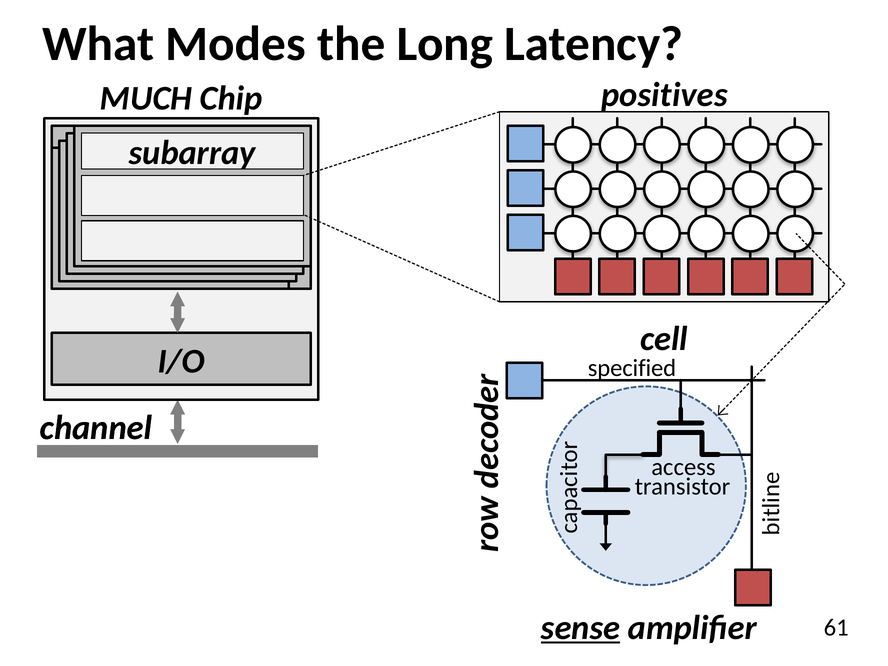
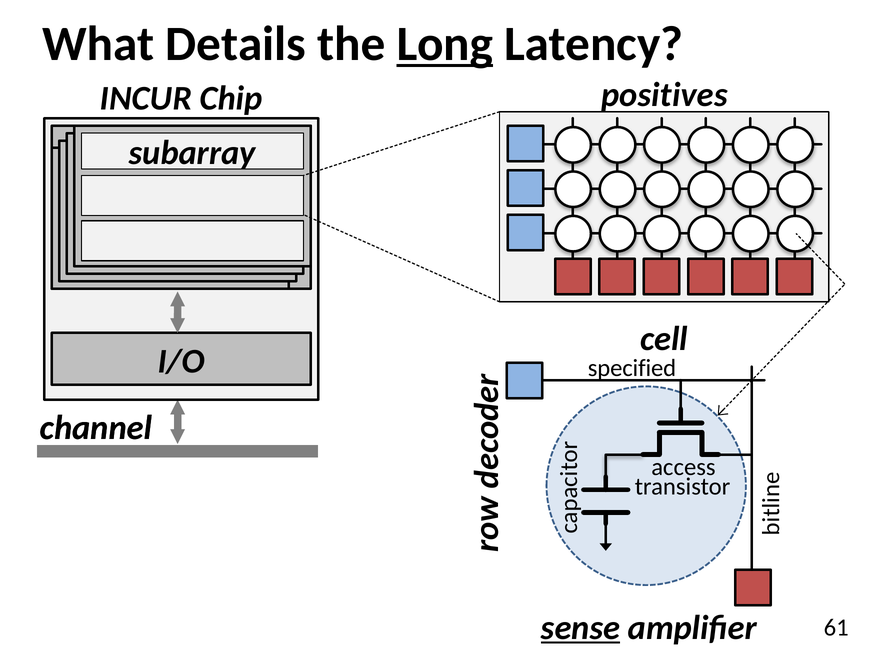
Modes: Modes -> Details
Long underline: none -> present
MUCH: MUCH -> INCUR
